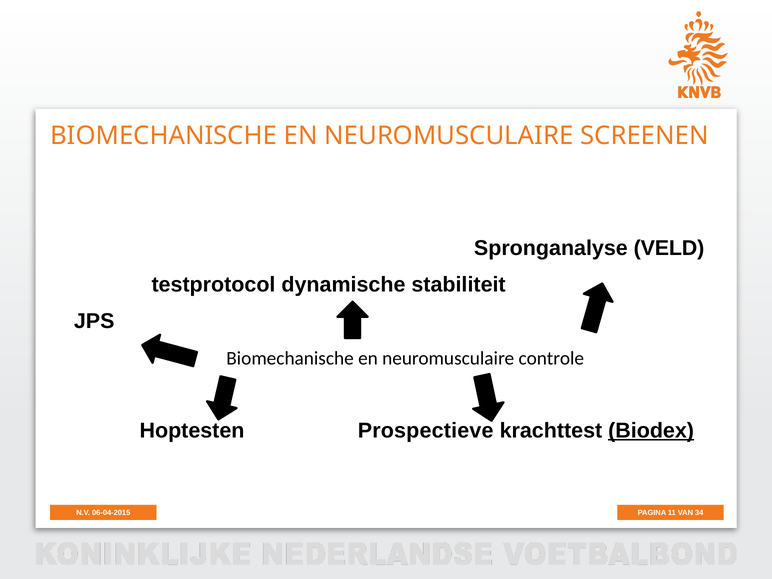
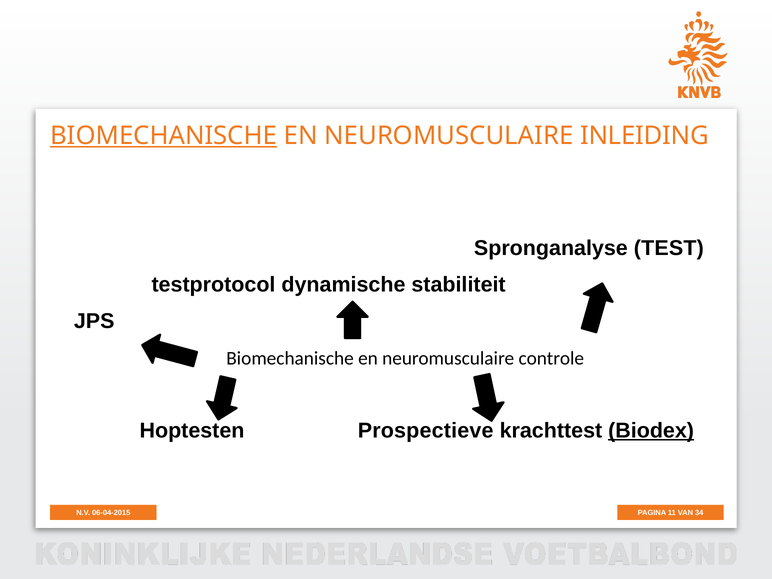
BIOMECHANISCHE at (164, 136) underline: none -> present
SCREENEN: SCREENEN -> INLEIDING
VELD: VELD -> TEST
